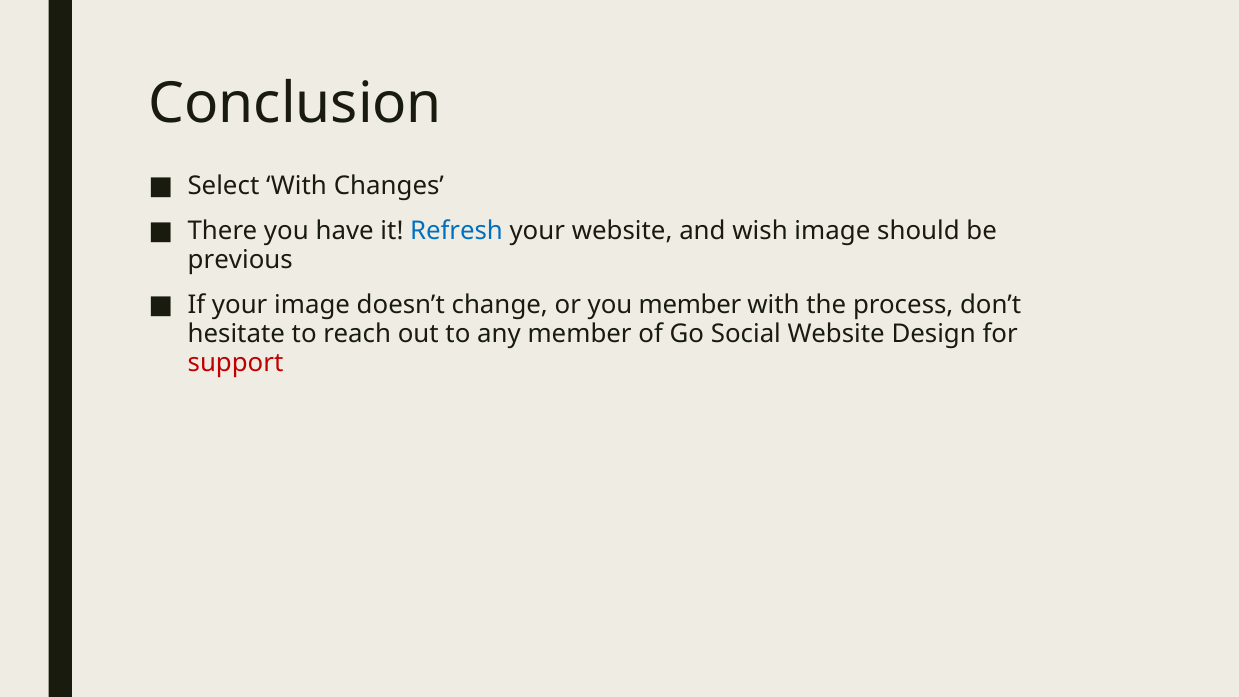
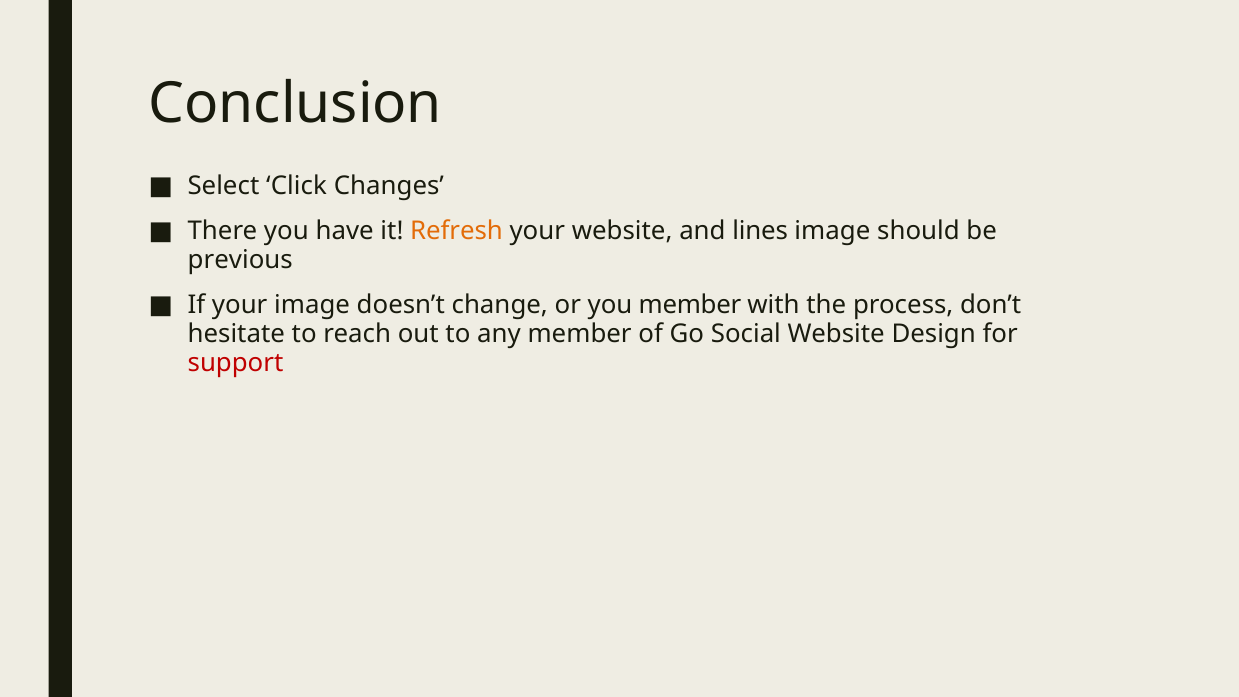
Select With: With -> Click
Refresh colour: blue -> orange
wish: wish -> lines
